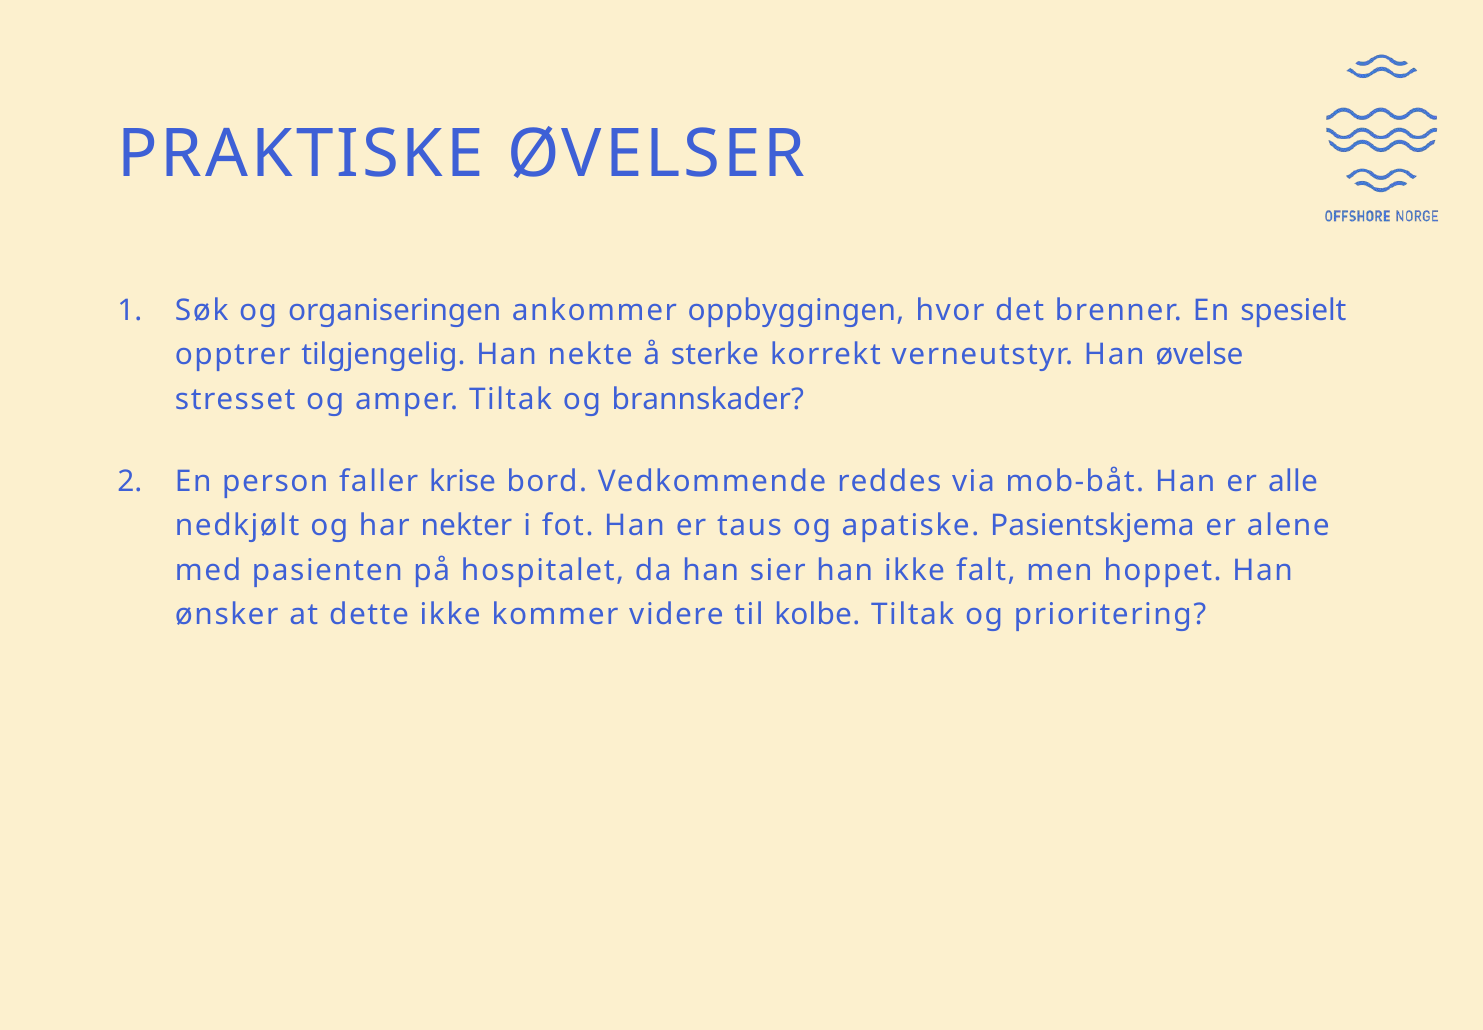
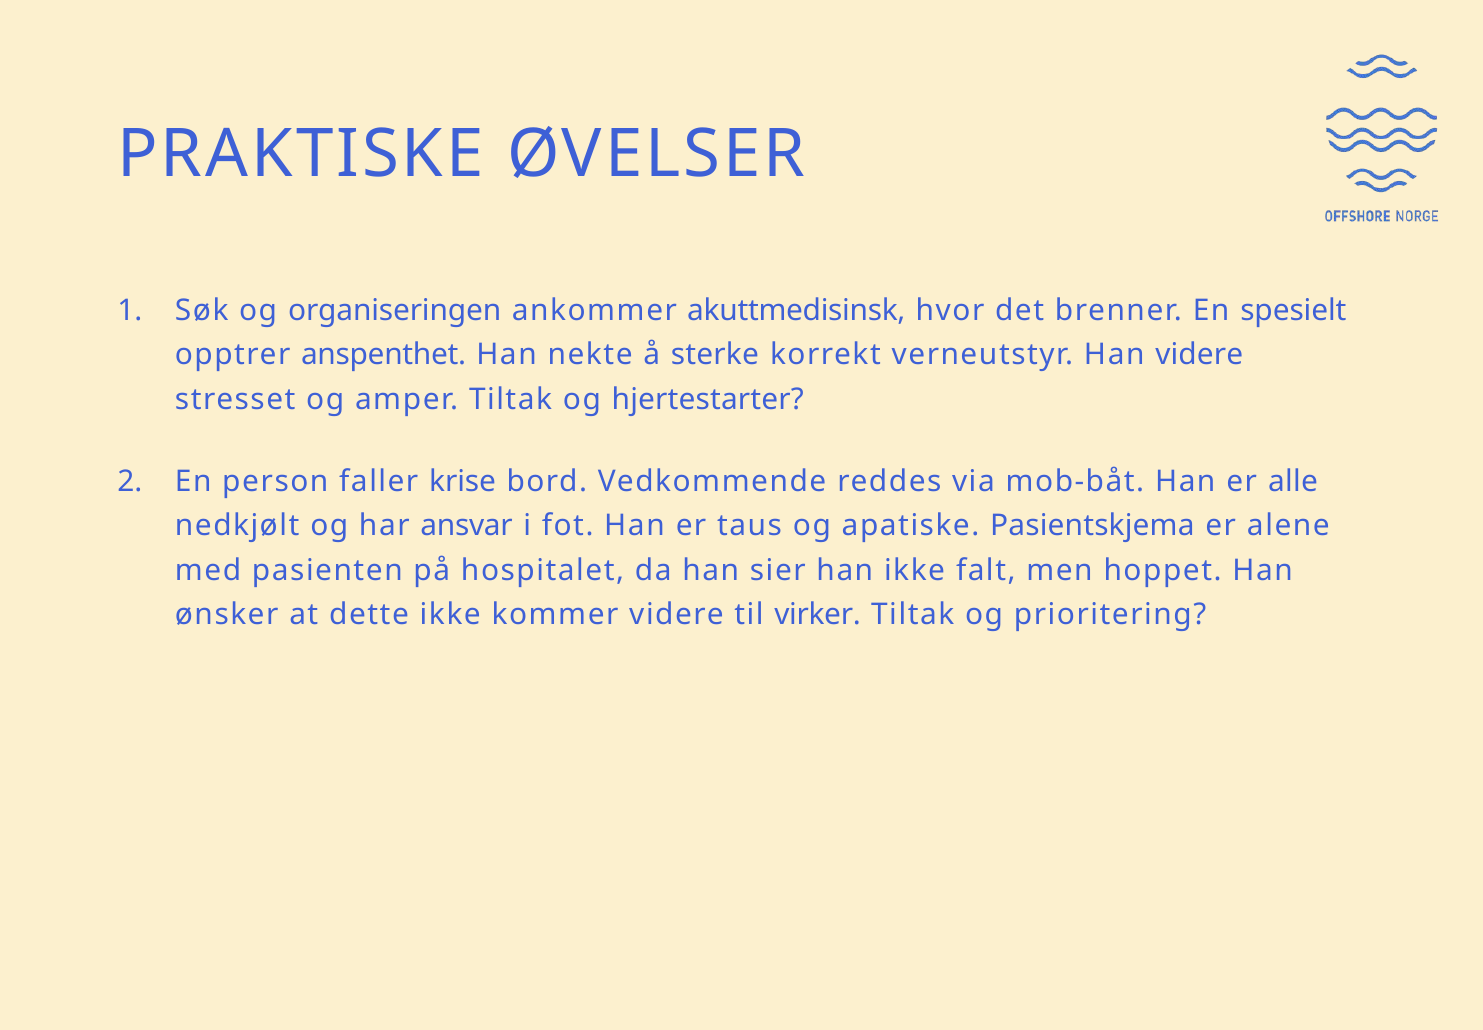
oppbyggingen: oppbyggingen -> akuttmedisinsk
tilgjengelig: tilgjengelig -> anspenthet
Han øvelse: øvelse -> videre
brannskader: brannskader -> hjertestarter
nekter: nekter -> ansvar
kolbe: kolbe -> virker
